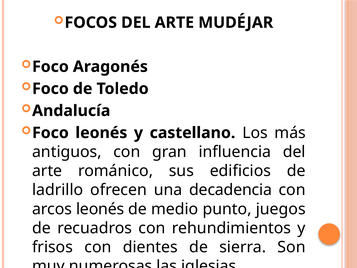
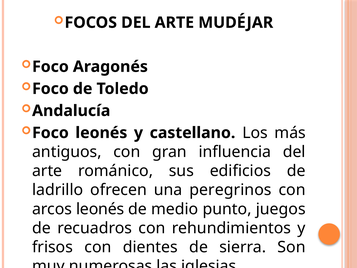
decadencia: decadencia -> peregrinos
